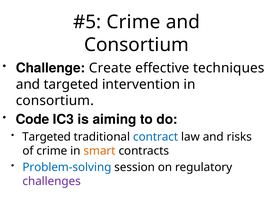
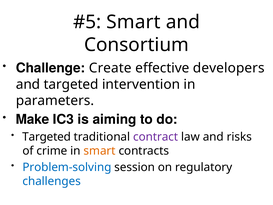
Crime at (133, 22): Crime -> Smart
techniques: techniques -> developers
consortium at (55, 101): consortium -> parameters
Code: Code -> Make
contract colour: blue -> purple
challenges colour: purple -> blue
